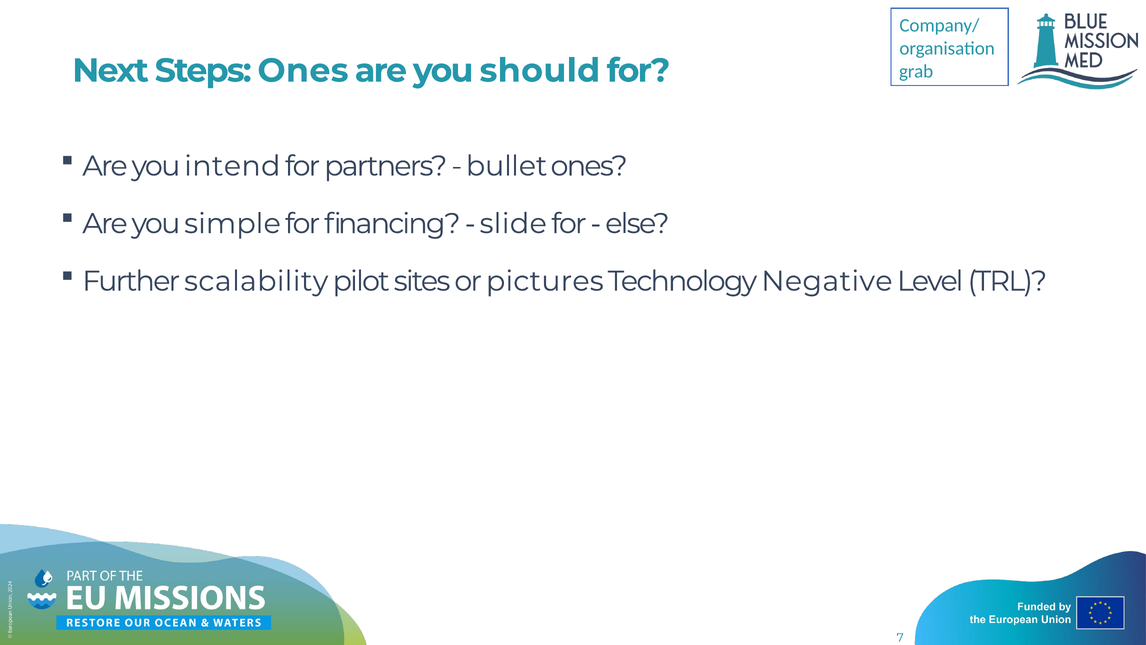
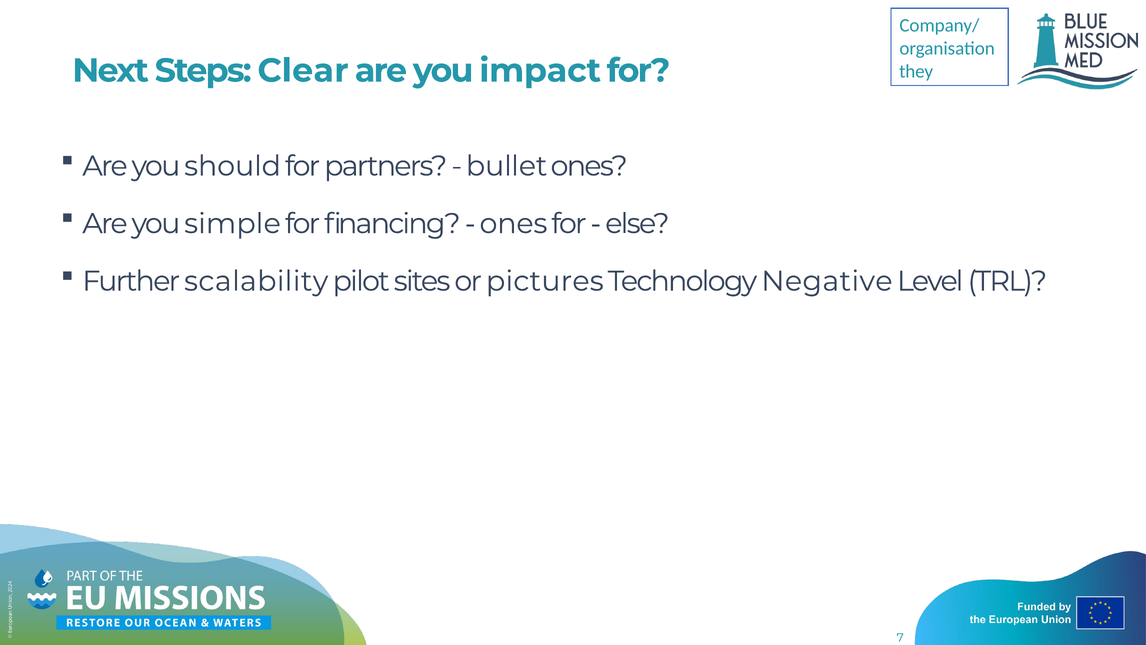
Steps Ones: Ones -> Clear
should: should -> impact
grab: grab -> they
intend: intend -> should
slide at (513, 224): slide -> ones
